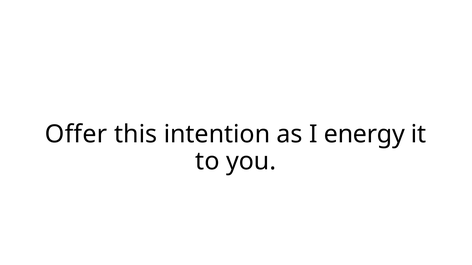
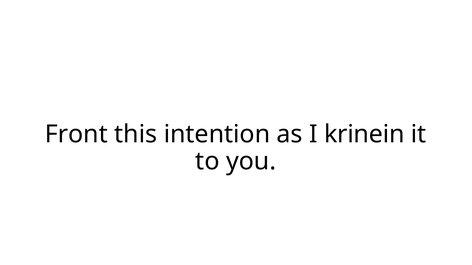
Offer: Offer -> Front
energy: energy -> krinein
